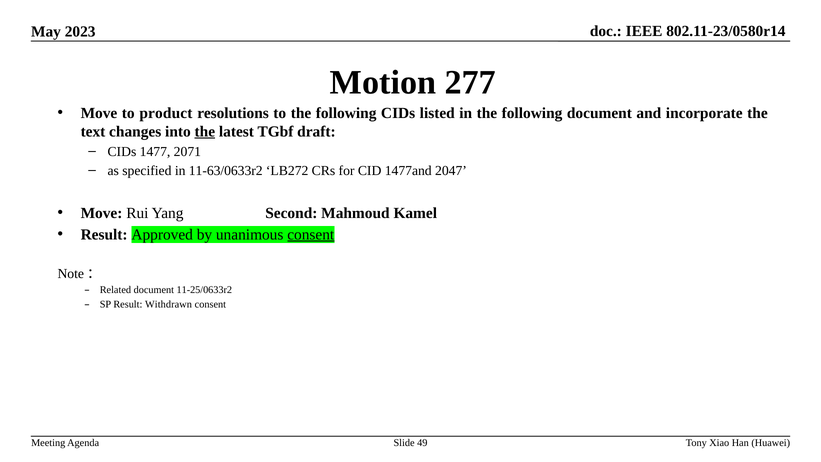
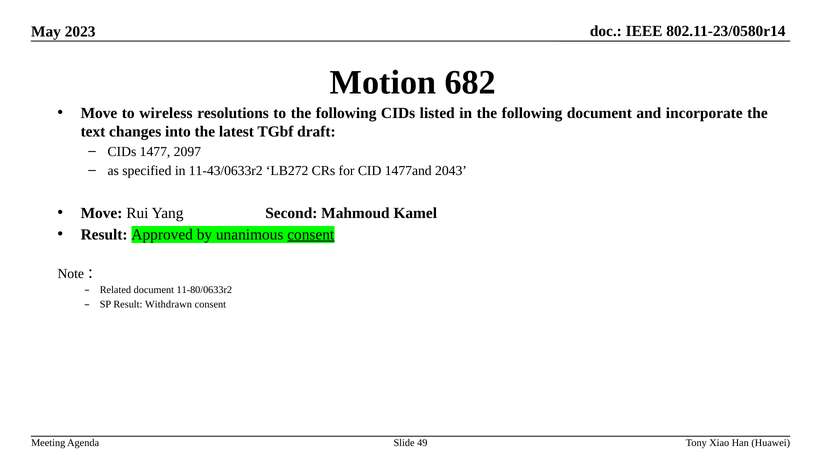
277: 277 -> 682
product: product -> wireless
the at (205, 131) underline: present -> none
2071: 2071 -> 2097
11-63/0633r2: 11-63/0633r2 -> 11-43/0633r2
2047: 2047 -> 2043
11-25/0633r2: 11-25/0633r2 -> 11-80/0633r2
